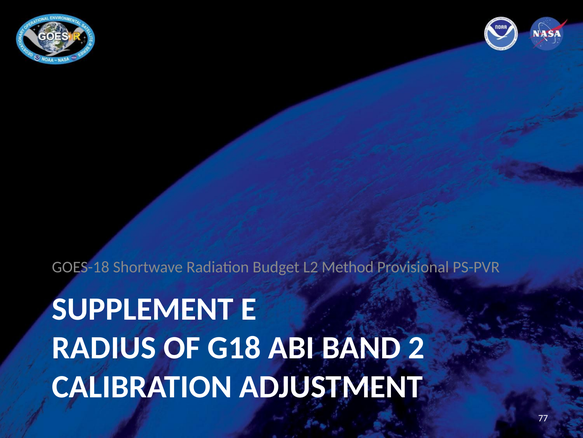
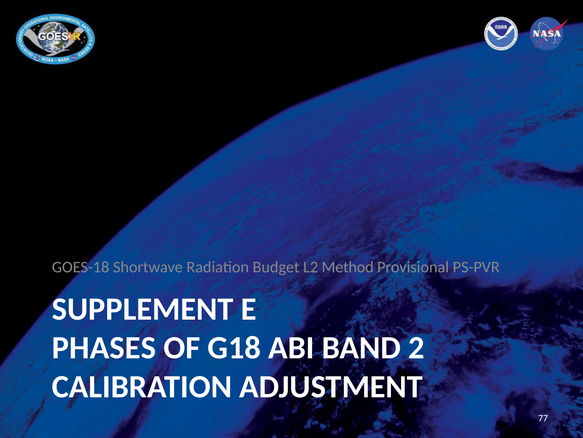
RADIUS: RADIUS -> PHASES
